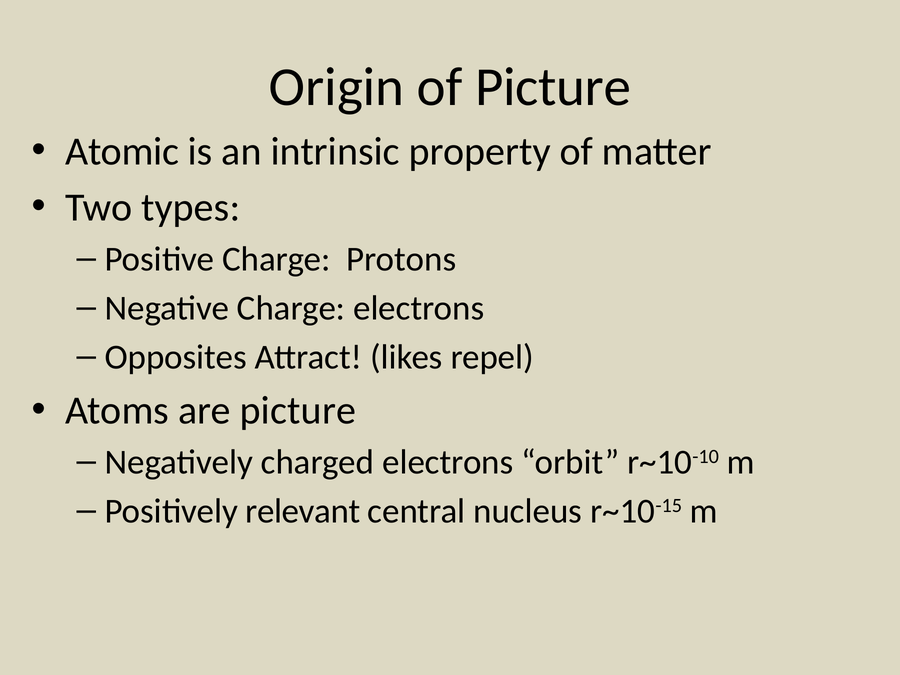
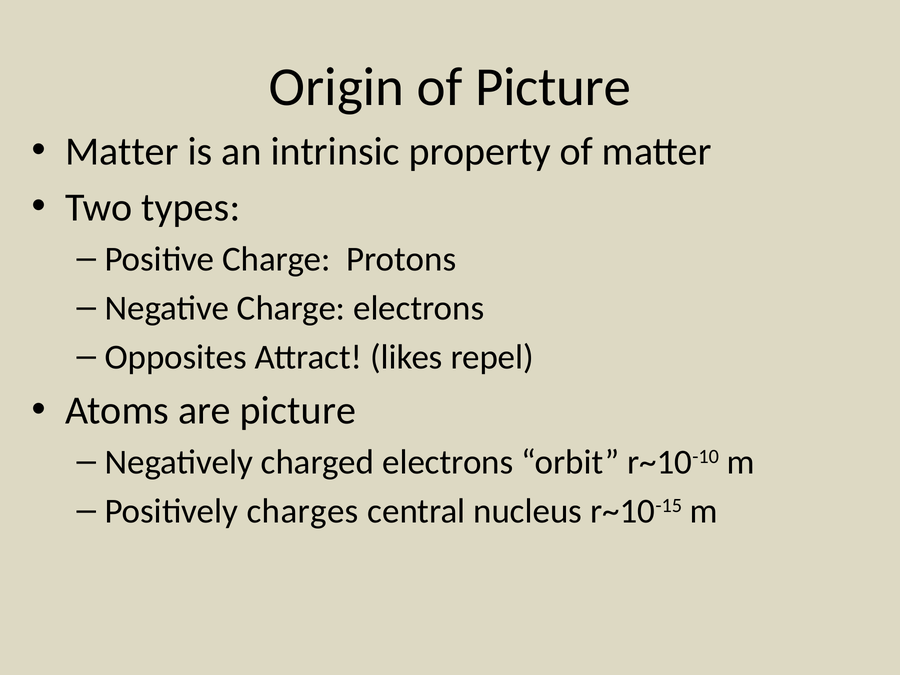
Atomic at (122, 151): Atomic -> Matter
relevant: relevant -> charges
